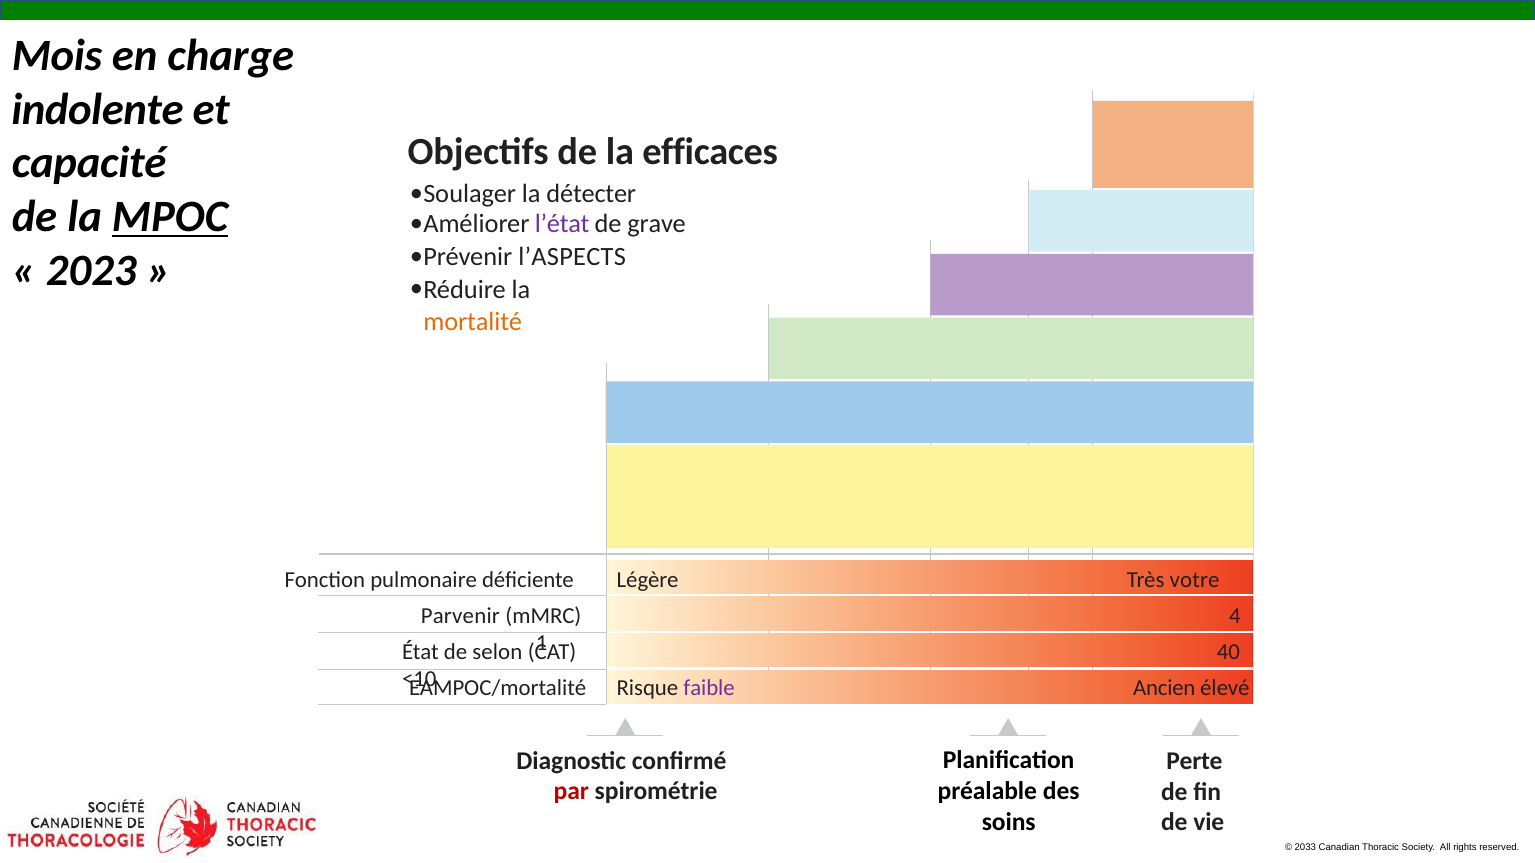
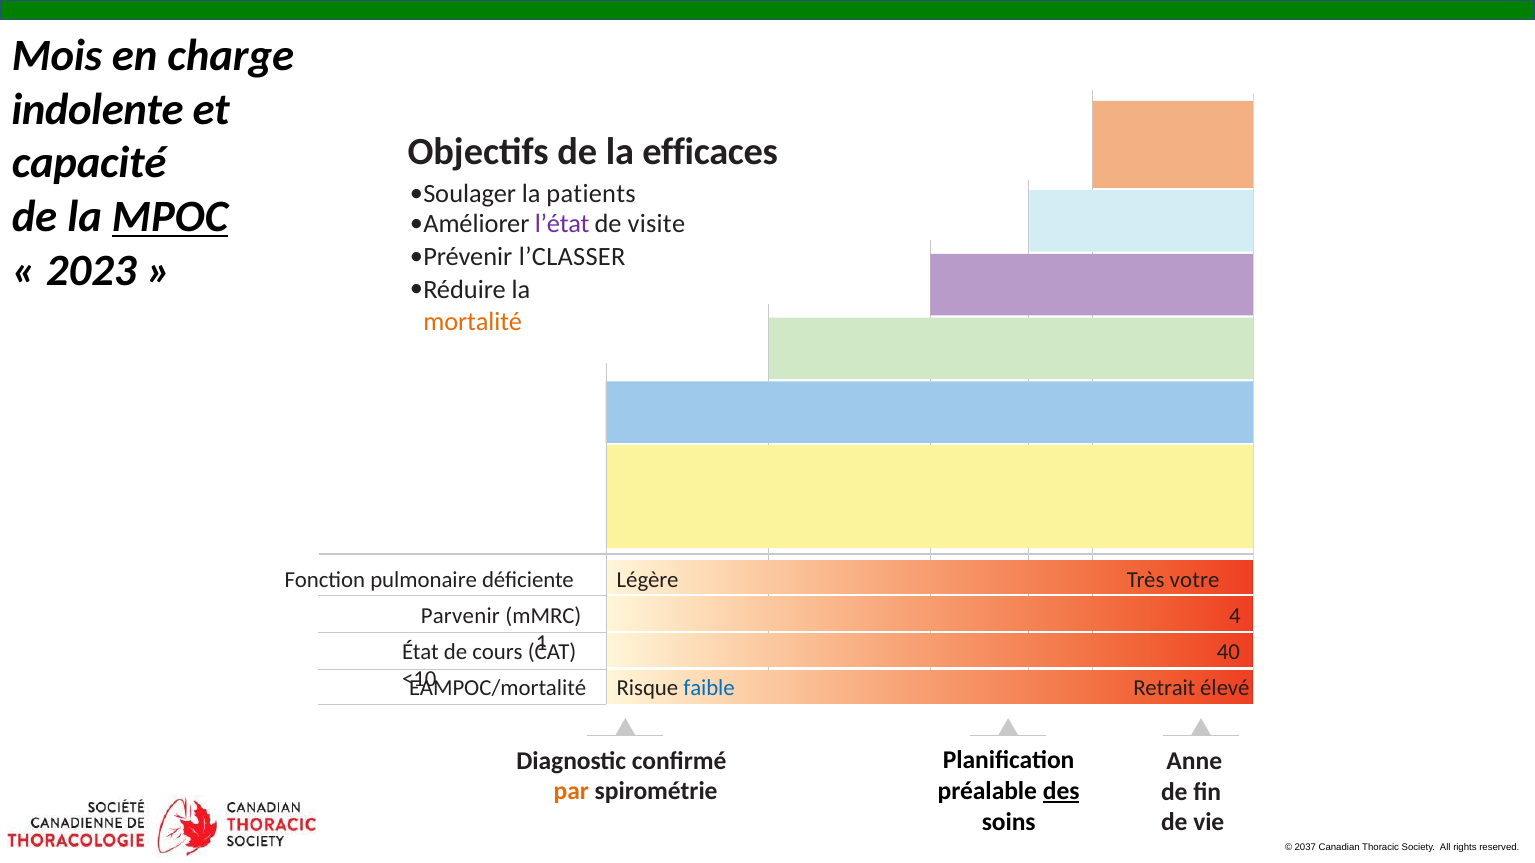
détecter: détecter -> patients
grave: grave -> visite
l’ASPECTS: l’ASPECTS -> l’CLASSER
selon: selon -> cours
faible colour: purple -> blue
Ancien: Ancien -> Retrait
Perte: Perte -> Anne
par colour: red -> orange
des underline: none -> present
2033: 2033 -> 2037
